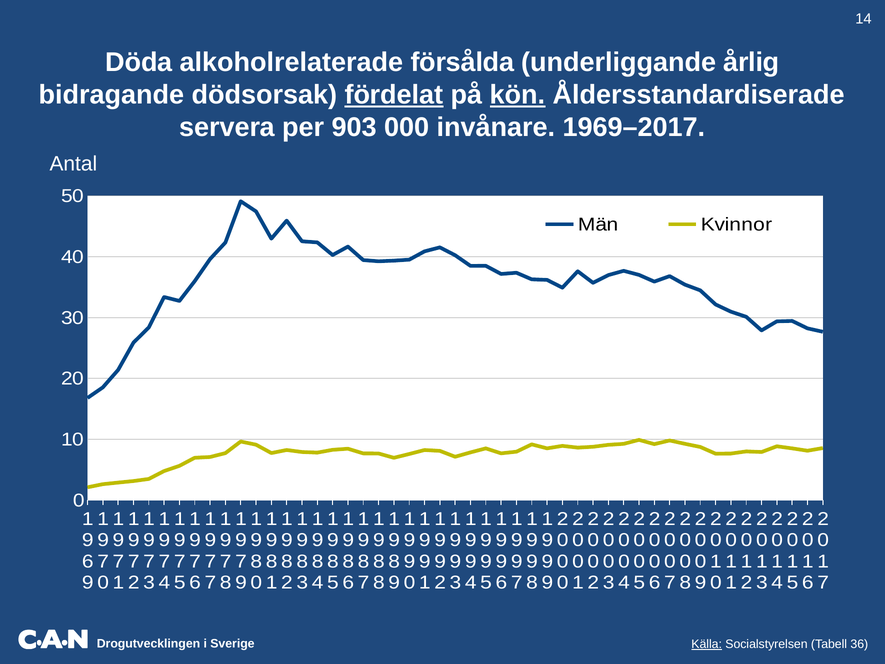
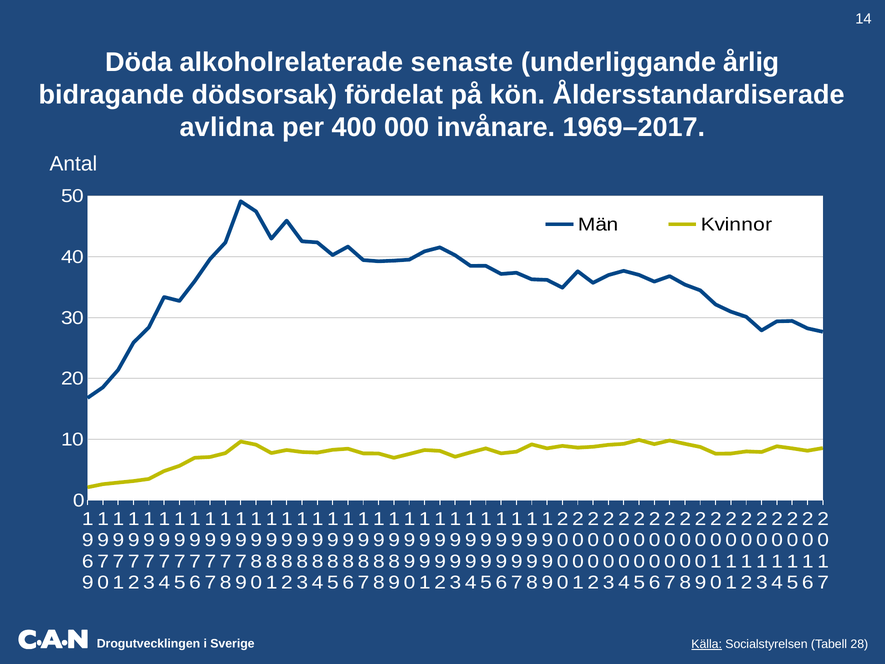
försålda: försålda -> senaste
fördelat underline: present -> none
kön underline: present -> none
servera: servera -> avlidna
903: 903 -> 400
36: 36 -> 28
